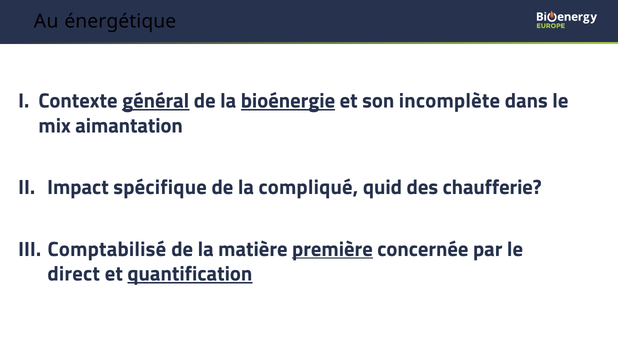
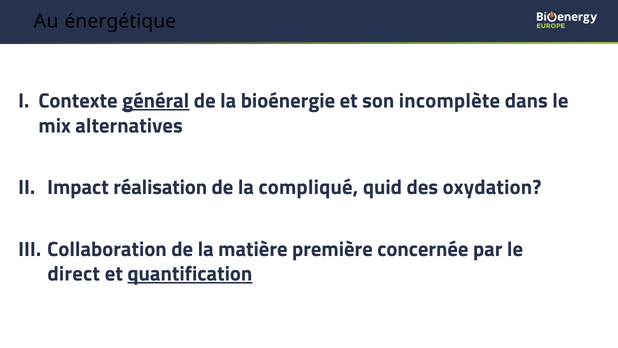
bioénergie underline: present -> none
aimantation: aimantation -> alternatives
spécifique: spécifique -> réalisation
chaufferie: chaufferie -> oxydation
Comptabilisé: Comptabilisé -> Collaboration
première underline: present -> none
